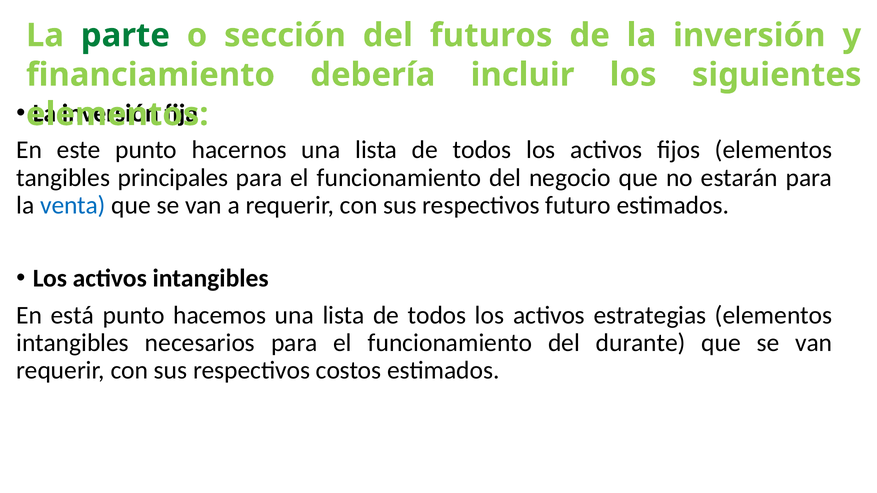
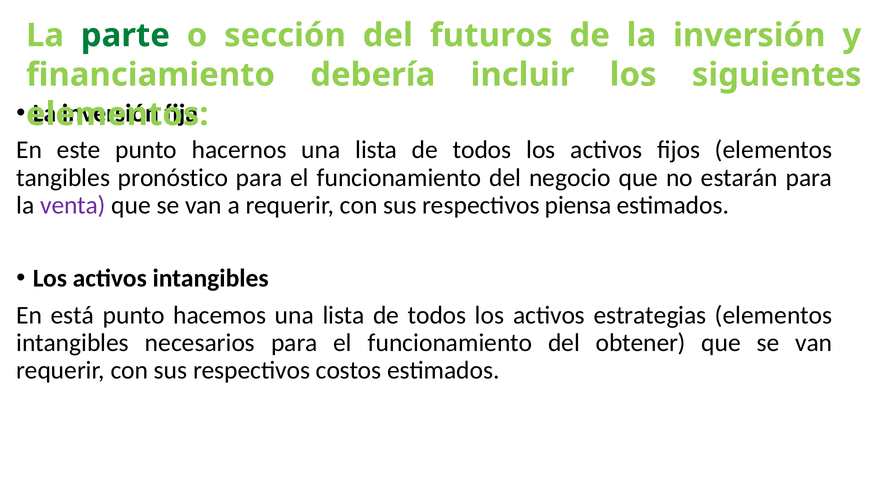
principales: principales -> pronóstico
venta colour: blue -> purple
futuro: futuro -> piensa
durante: durante -> obtener
